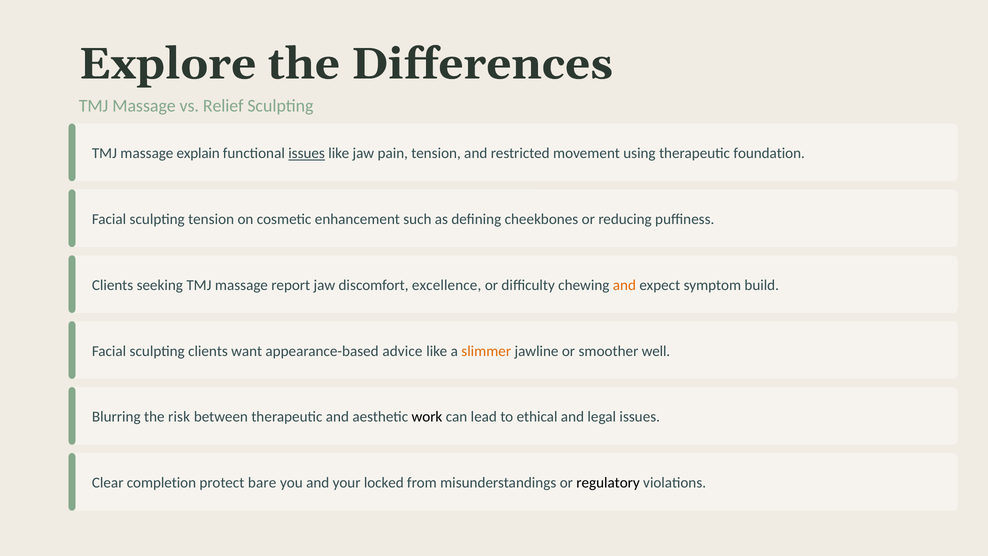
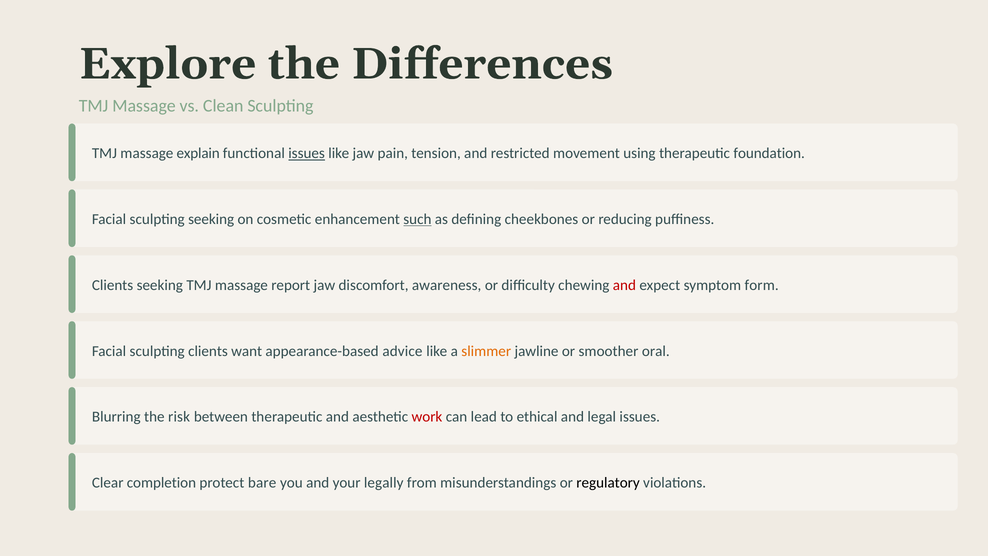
Relief: Relief -> Clean
sculpting tension: tension -> seeking
such underline: none -> present
excellence: excellence -> awareness
and at (624, 285) colour: orange -> red
build: build -> form
well: well -> oral
work colour: black -> red
locked: locked -> legally
